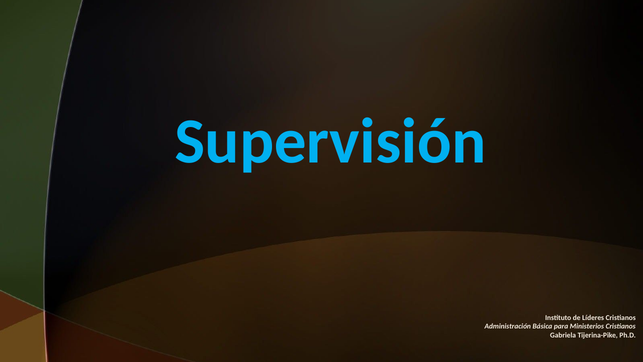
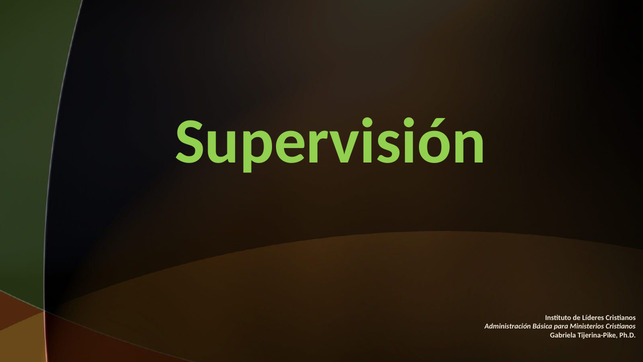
Supervisión colour: light blue -> light green
